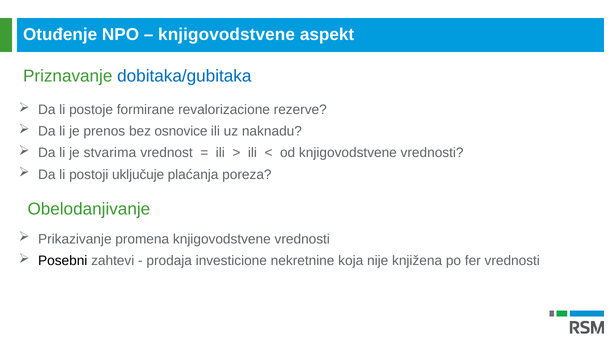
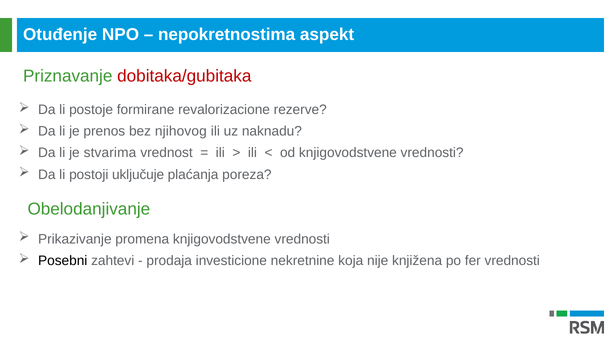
knjigovodstvene at (227, 34): knjigovodstvene -> nepokretnostima
dobitaka/gubitaka colour: blue -> red
osnovice: osnovice -> njihovog
